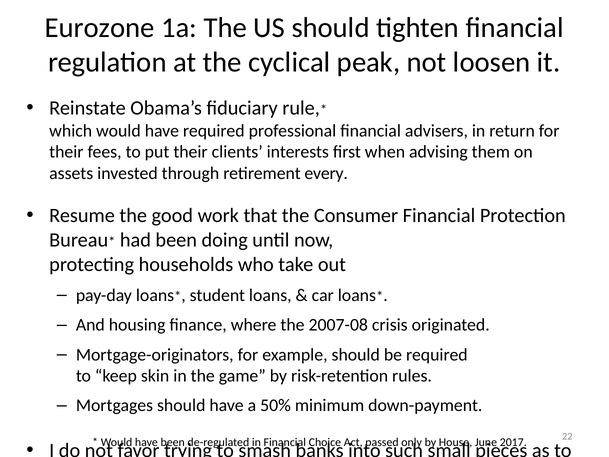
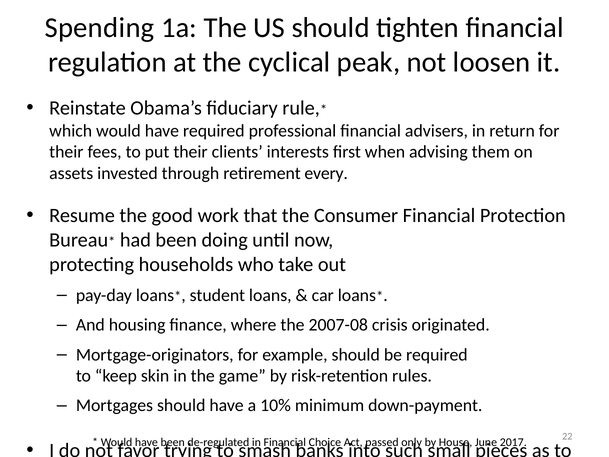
Eurozone: Eurozone -> Spending
50%: 50% -> 10%
